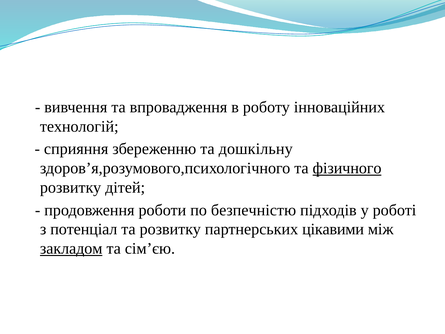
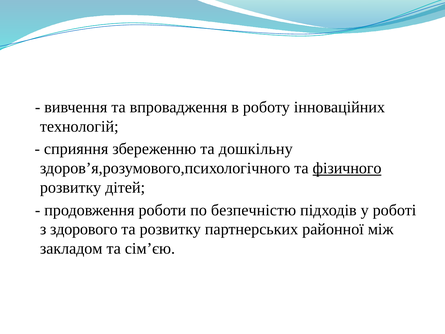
потенціал: потенціал -> здорового
цікавими: цікавими -> районної
закладом underline: present -> none
